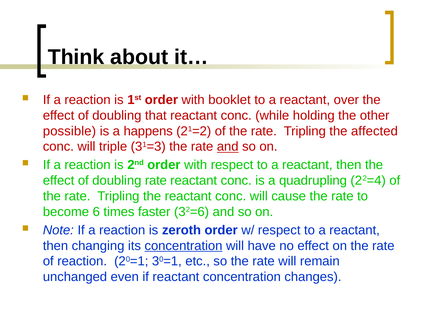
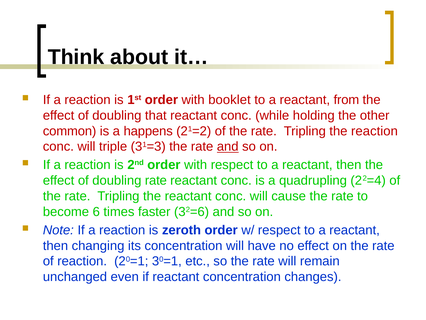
over: over -> from
possible: possible -> common
the affected: affected -> reaction
concentration at (183, 245) underline: present -> none
